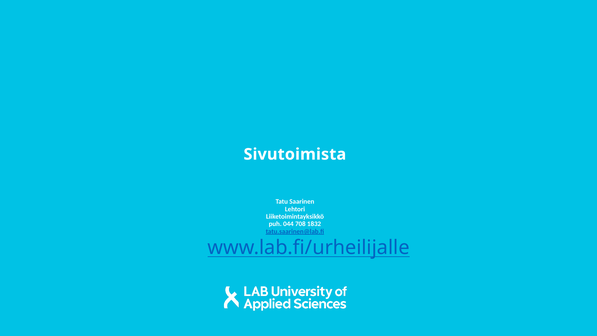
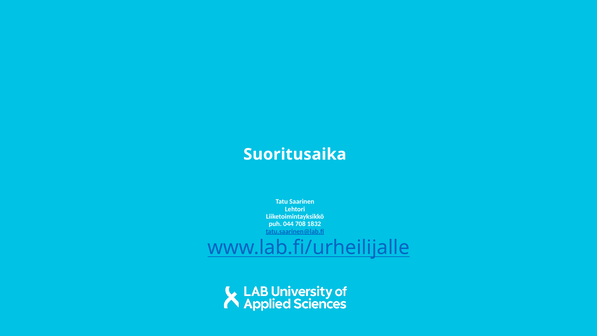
Sivutoimista: Sivutoimista -> Suoritusaika
